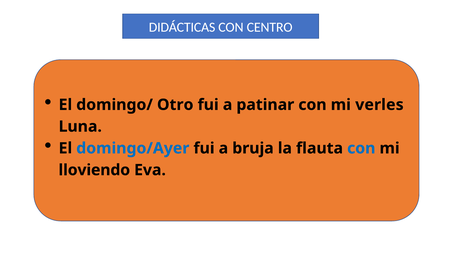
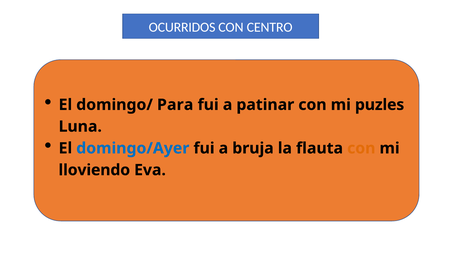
DIDÁCTICAS: DIDÁCTICAS -> OCURRIDOS
Otro: Otro -> Para
verles: verles -> puzles
con at (361, 149) colour: blue -> orange
